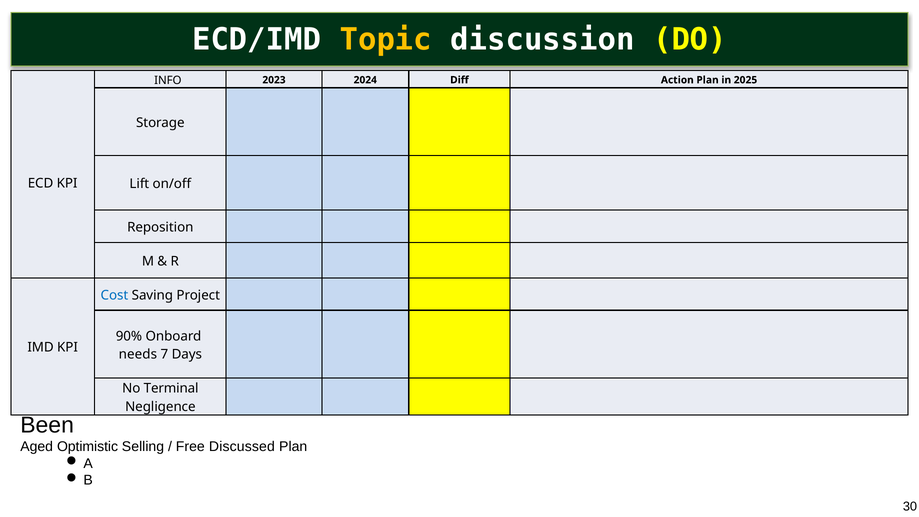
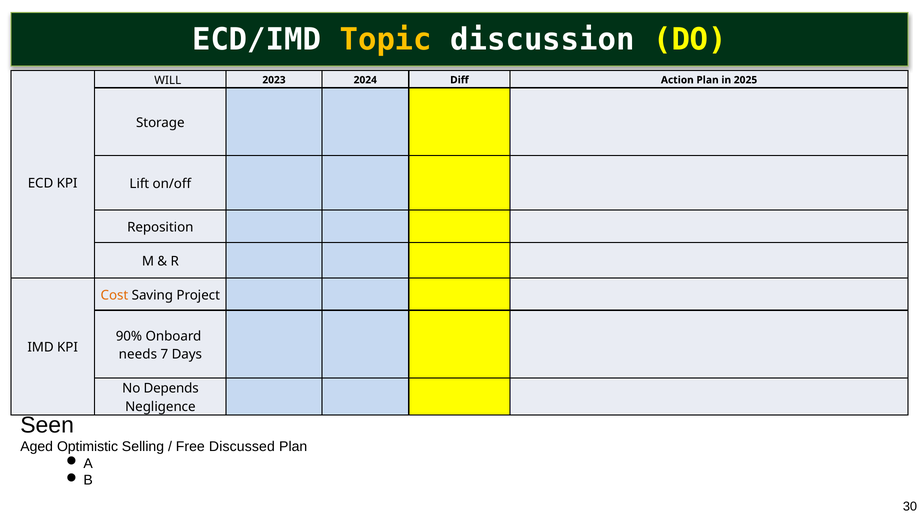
INFO: INFO -> WILL
Cost colour: blue -> orange
Terminal: Terminal -> Depends
Been: Been -> Seen
